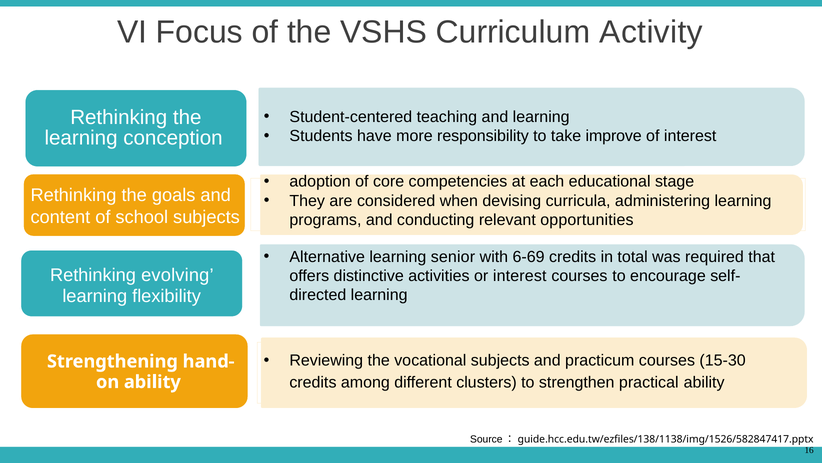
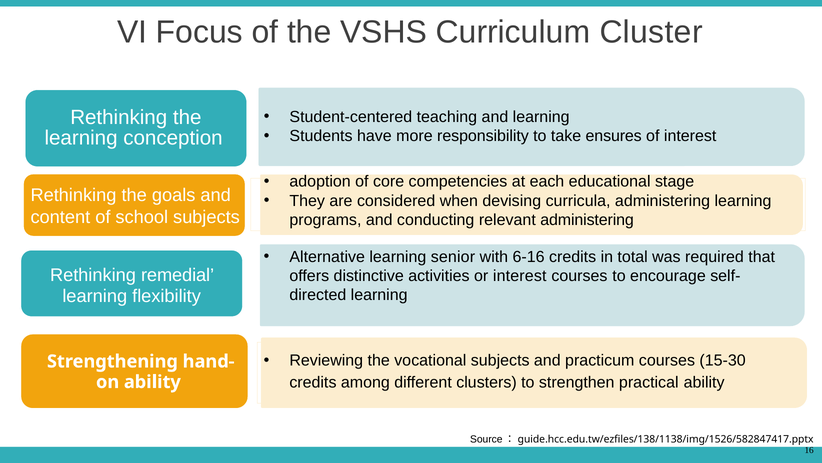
Activity: Activity -> Cluster
improve: improve -> ensures
relevant opportunities: opportunities -> administering
6-69: 6-69 -> 6-16
evolving: evolving -> remedial
